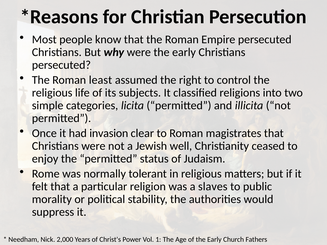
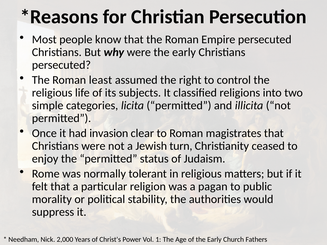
well: well -> turn
slaves: slaves -> pagan
